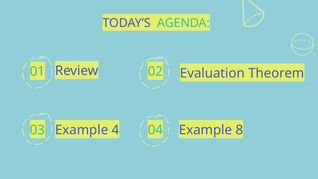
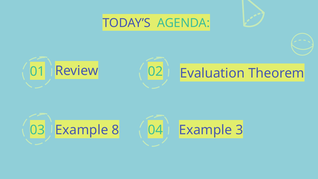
4: 4 -> 8
8: 8 -> 3
